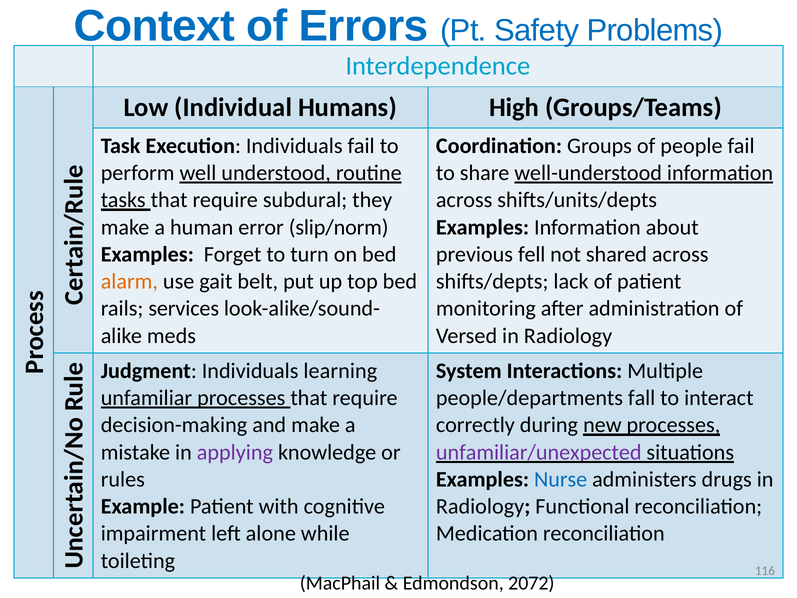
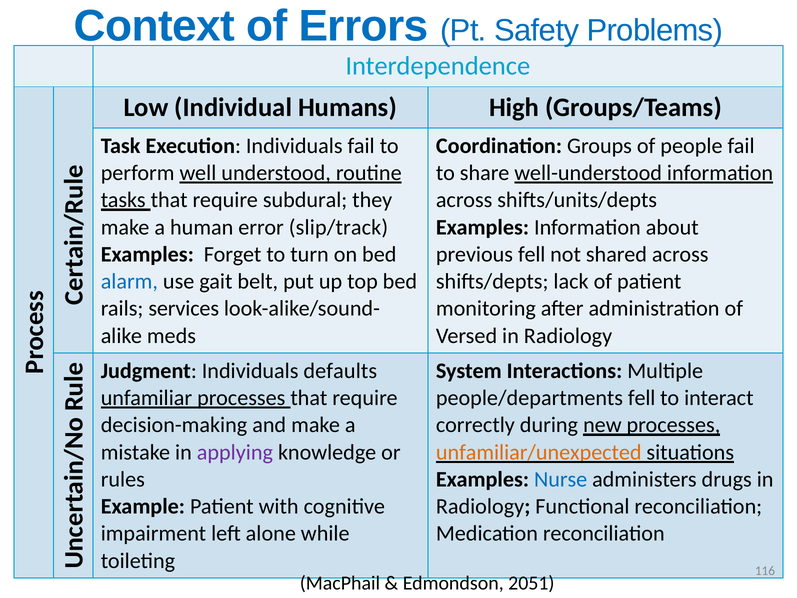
slip/norm: slip/norm -> slip/track
alarm colour: orange -> blue
learning: learning -> defaults
people/departments fall: fall -> fell
unfamiliar/unexpected colour: purple -> orange
2072: 2072 -> 2051
